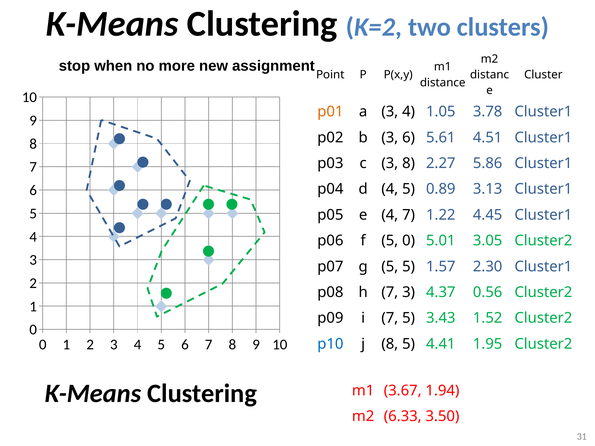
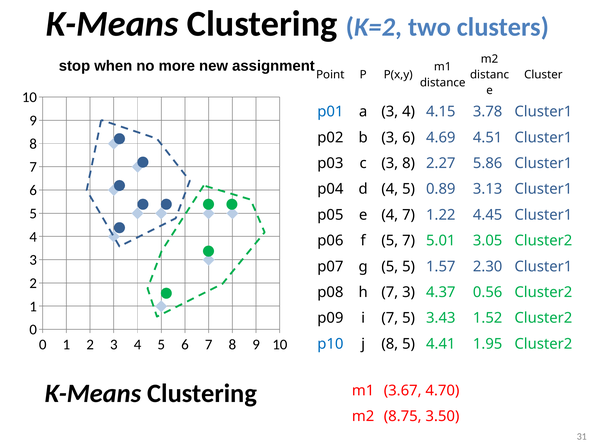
p01 colour: orange -> blue
1.05: 1.05 -> 4.15
5.61: 5.61 -> 4.69
5 0: 0 -> 7
1.94: 1.94 -> 4.70
6.33: 6.33 -> 8.75
